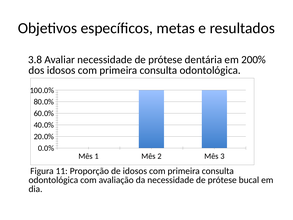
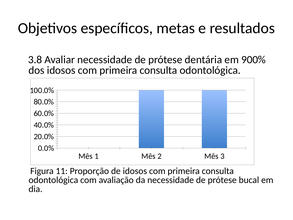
200%: 200% -> 900%
